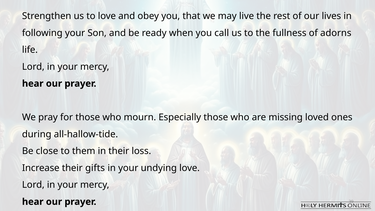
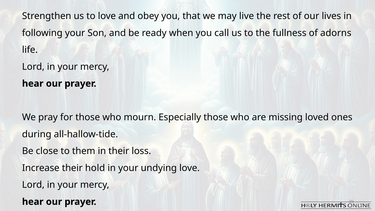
gifts: gifts -> hold
